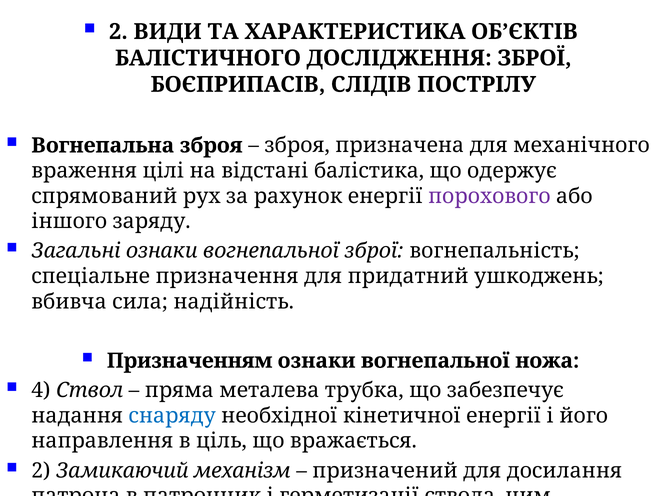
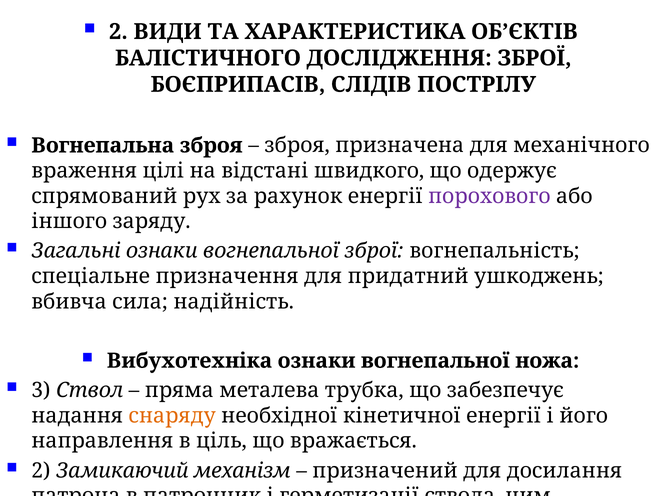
балістика: балістика -> швидкого
Призначенням: Призначенням -> Вибухотехніка
4 at (41, 391): 4 -> 3
снаряду colour: blue -> orange
